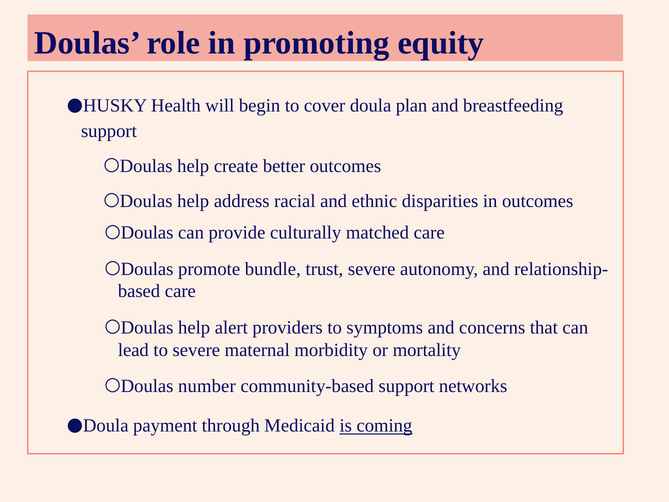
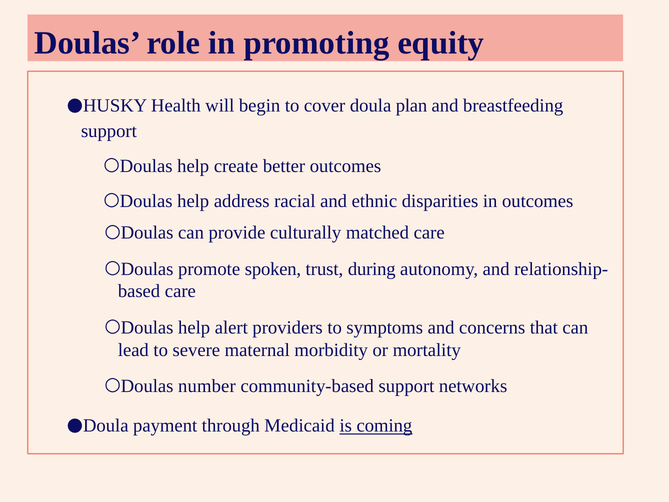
bundle: bundle -> spoken
trust severe: severe -> during
